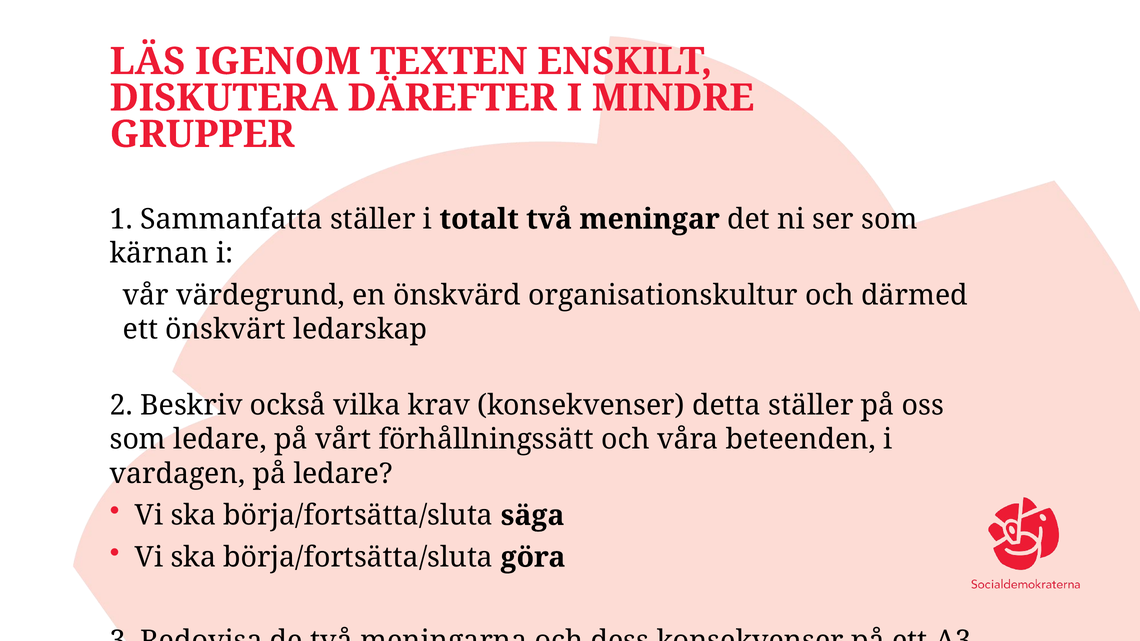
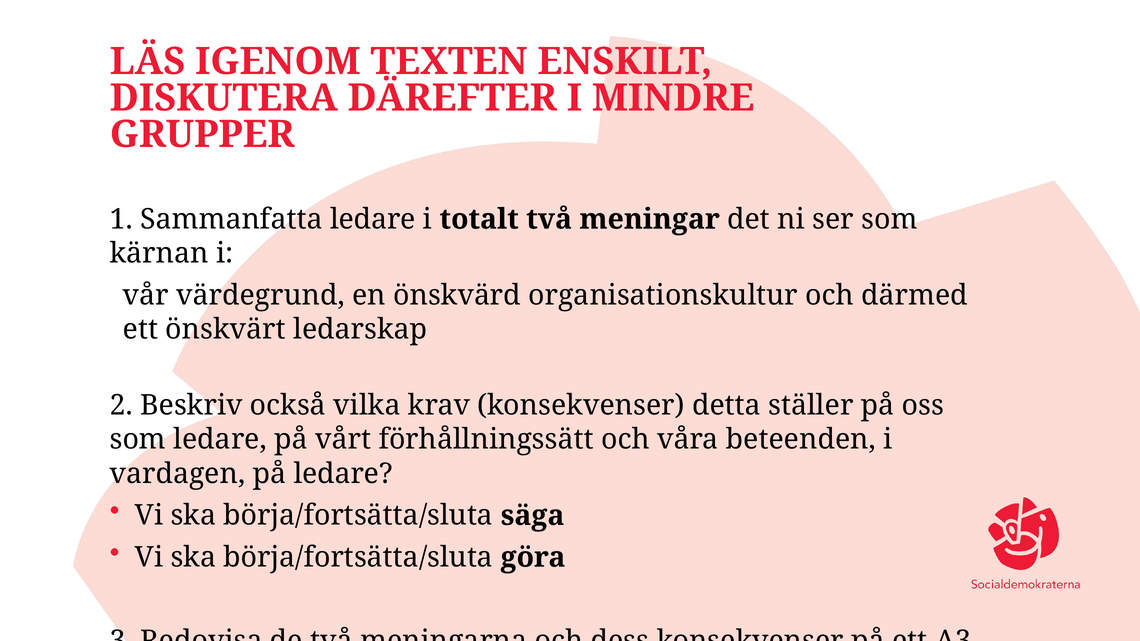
Sammanfatta ställer: ställer -> ledare
